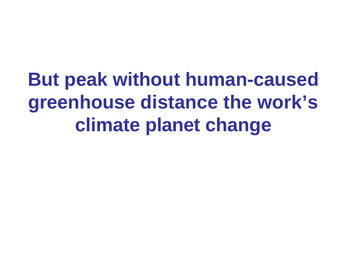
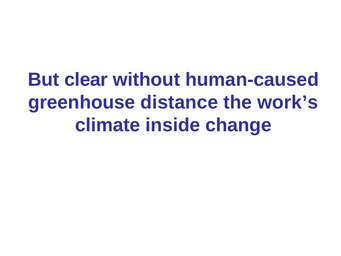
peak: peak -> clear
planet: planet -> inside
